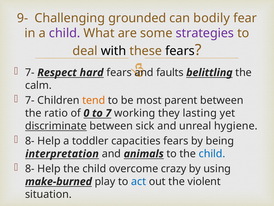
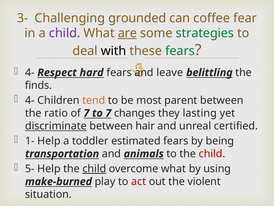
9-: 9- -> 3-
bodily: bodily -> coffee
are underline: none -> present
strategies colour: purple -> green
fears at (180, 51) colour: black -> green
7- at (30, 72): 7- -> 4-
faults: faults -> leave
calm: calm -> finds
7- at (30, 100): 7- -> 4-
of 0: 0 -> 7
working: working -> changes
sick: sick -> hair
hygiene: hygiene -> certified
8- at (30, 141): 8- -> 1-
capacities: capacities -> estimated
interpretation: interpretation -> transportation
child at (212, 153) colour: blue -> red
8- at (30, 168): 8- -> 5-
child at (94, 168) underline: none -> present
overcome crazy: crazy -> what
act colour: blue -> red
